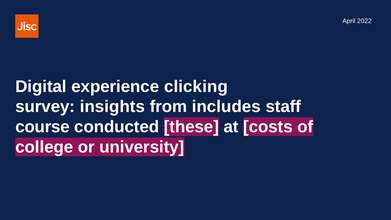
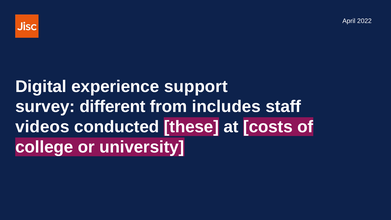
clicking: clicking -> support
insights: insights -> different
course: course -> videos
